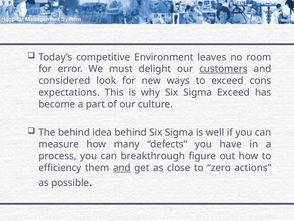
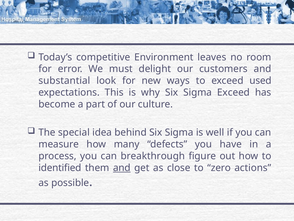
customers underline: present -> none
considered: considered -> substantial
cons: cons -> used
The behind: behind -> special
efficiency: efficiency -> identified
